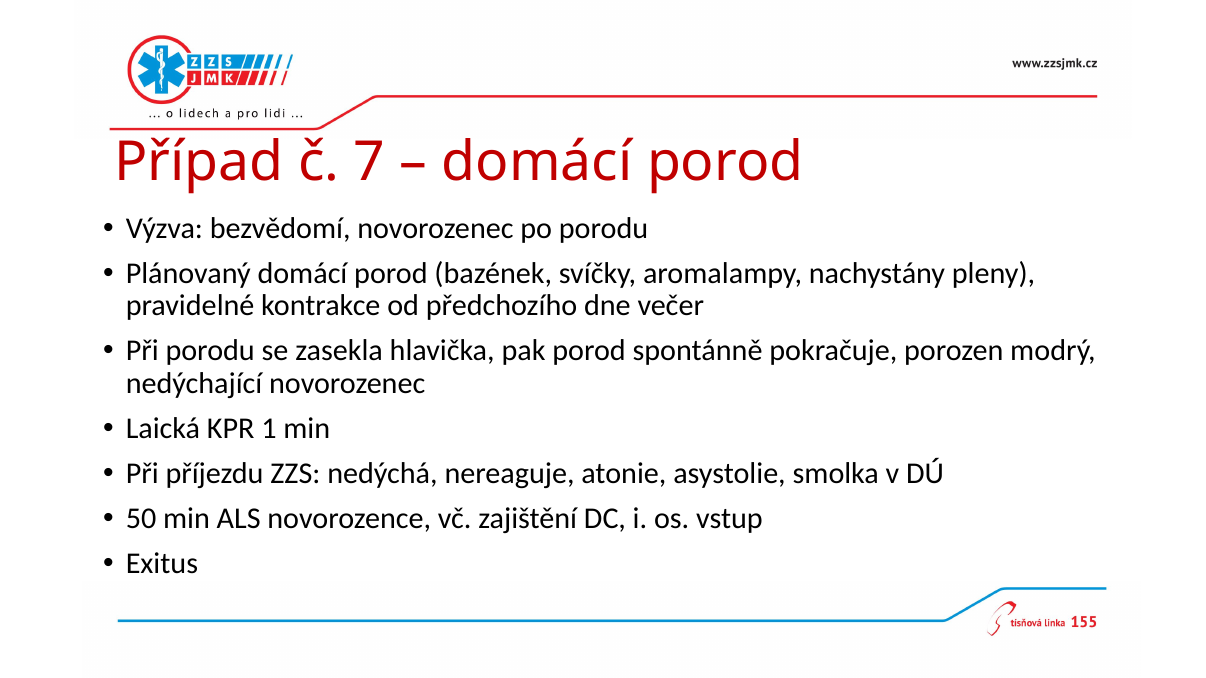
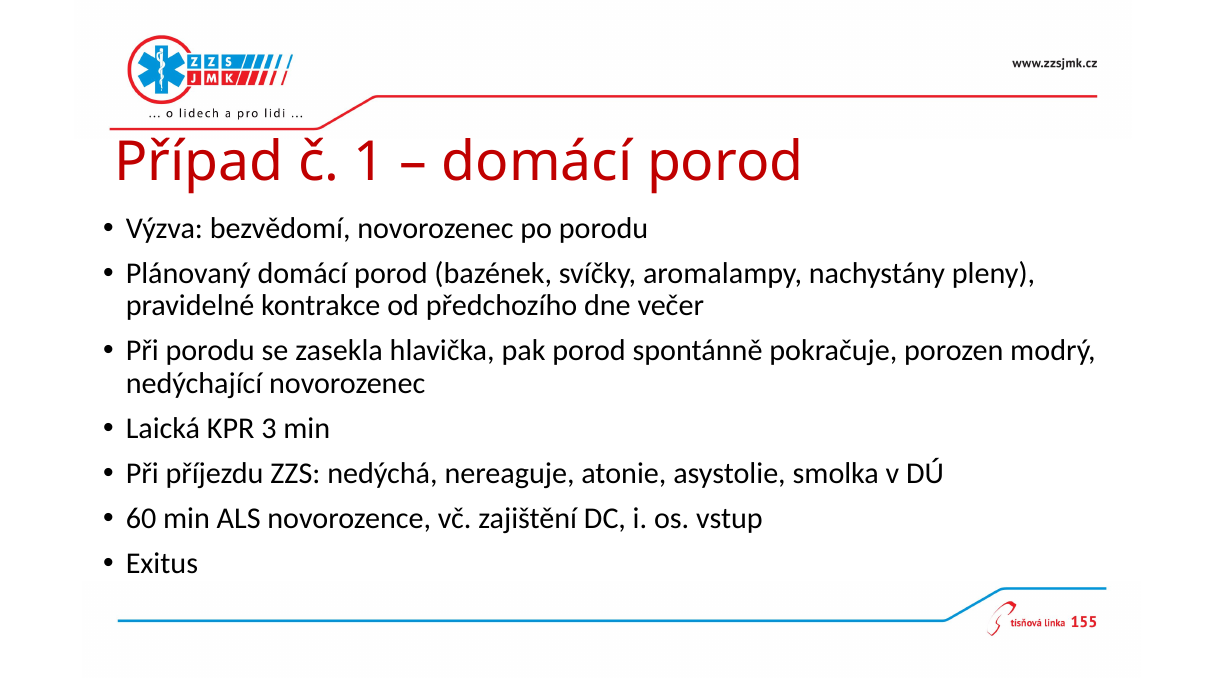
7: 7 -> 1
1: 1 -> 3
50: 50 -> 60
